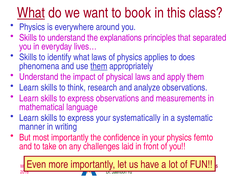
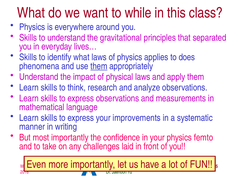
What at (31, 13) underline: present -> none
book: book -> while
explanations: explanations -> gravitational
systematically: systematically -> improvements
